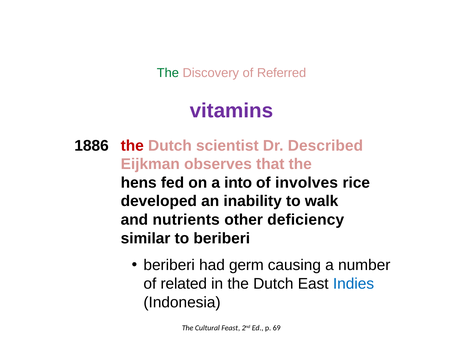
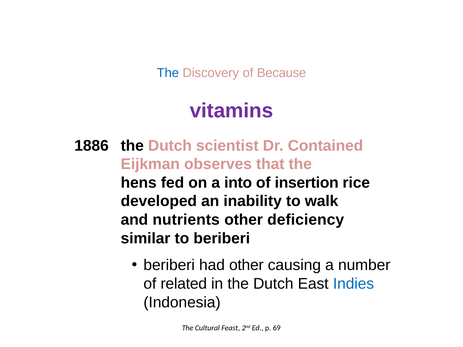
The at (168, 73) colour: green -> blue
Referred: Referred -> Because
the at (132, 146) colour: red -> black
Described: Described -> Contained
involves: involves -> insertion
had germ: germ -> other
